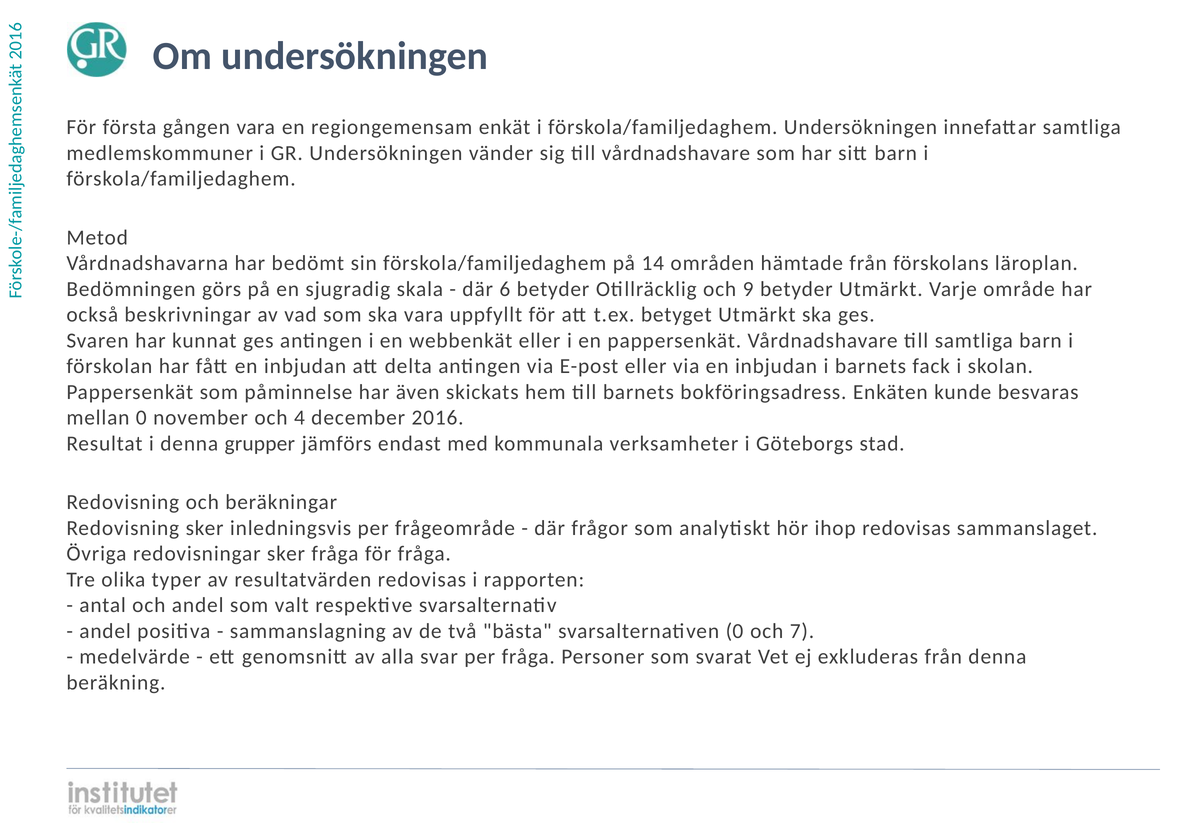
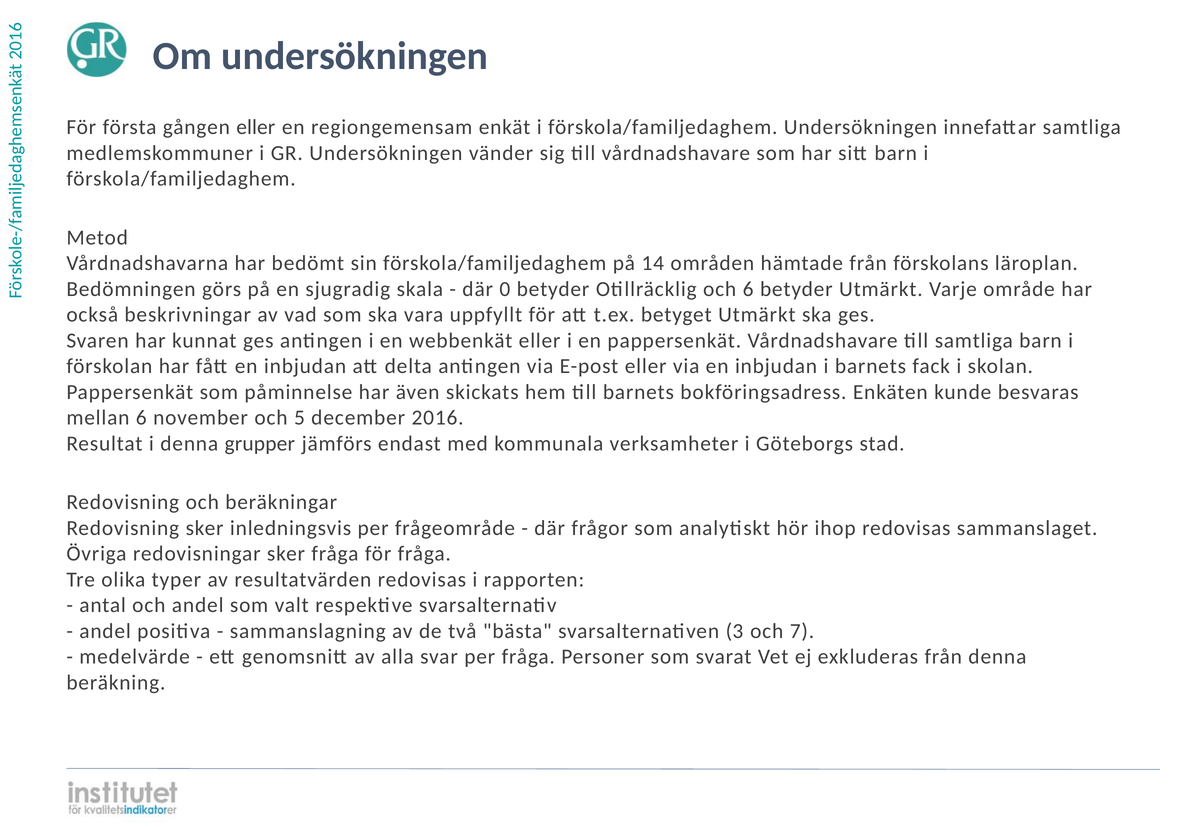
gången vara: vara -> eller
där 6: 6 -> 0
och 9: 9 -> 6
mellan 0: 0 -> 6
4: 4 -> 5
svarsalternativen 0: 0 -> 3
